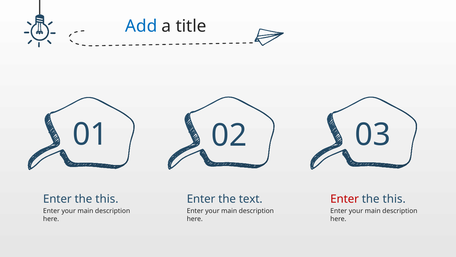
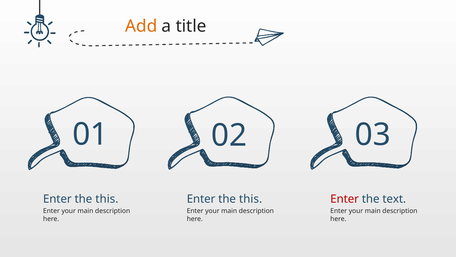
Add colour: blue -> orange
text at (251, 199): text -> this
this at (394, 199): this -> text
